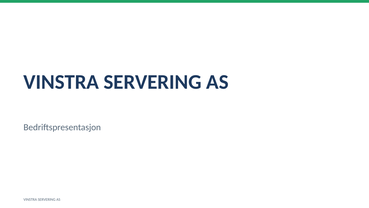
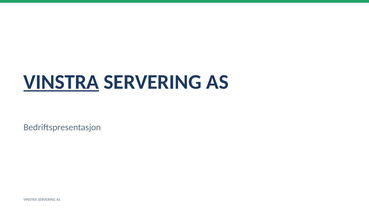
VINSTRA at (61, 82) underline: none -> present
